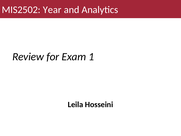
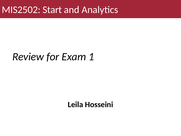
Year: Year -> Start
